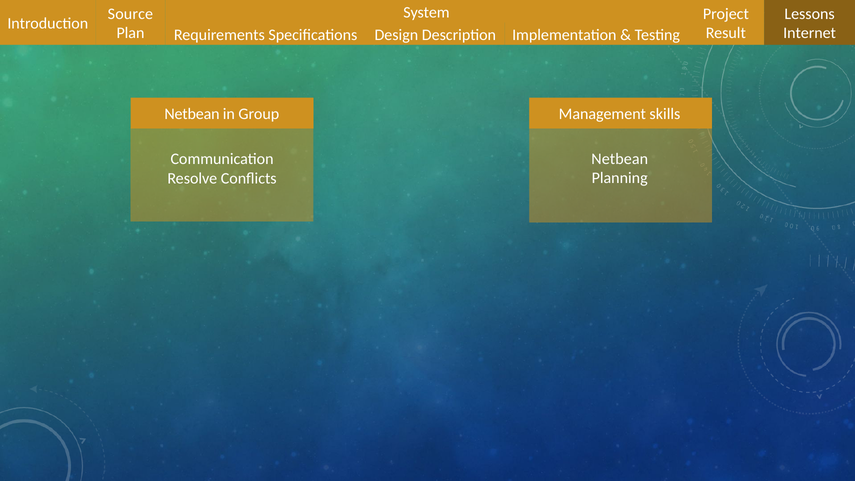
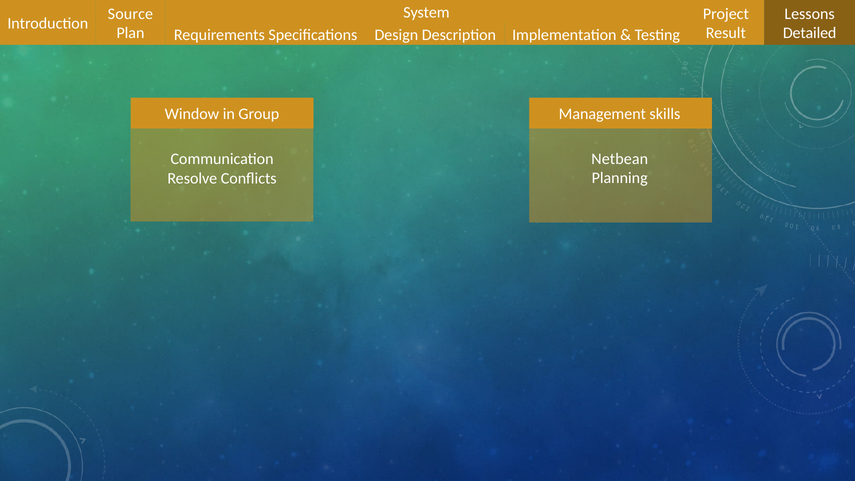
Internet: Internet -> Detailed
Netbean at (192, 114): Netbean -> Window
